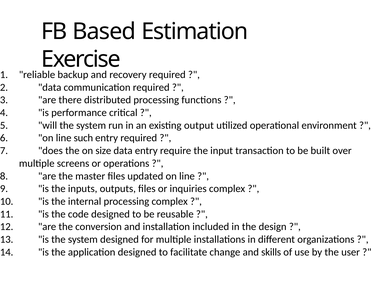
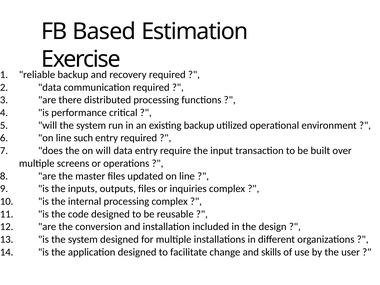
existing output: output -> backup
on size: size -> will
